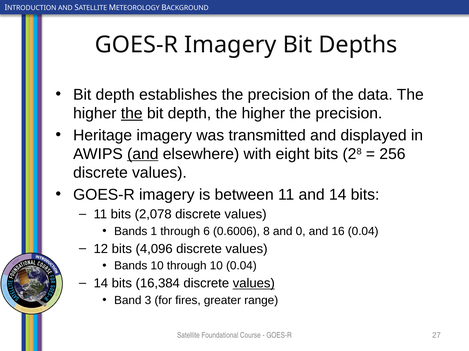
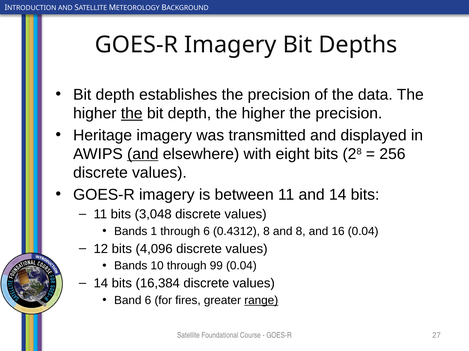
2,078: 2,078 -> 3,048
0.6006: 0.6006 -> 0.4312
and 0: 0 -> 8
through 10: 10 -> 99
values at (254, 284) underline: present -> none
Band 3: 3 -> 6
range underline: none -> present
